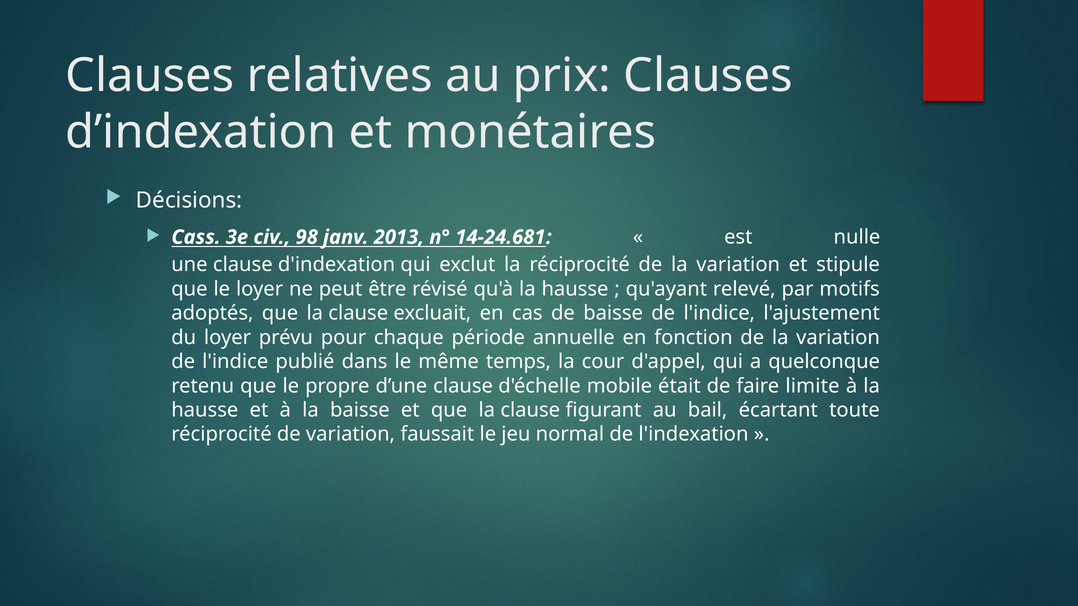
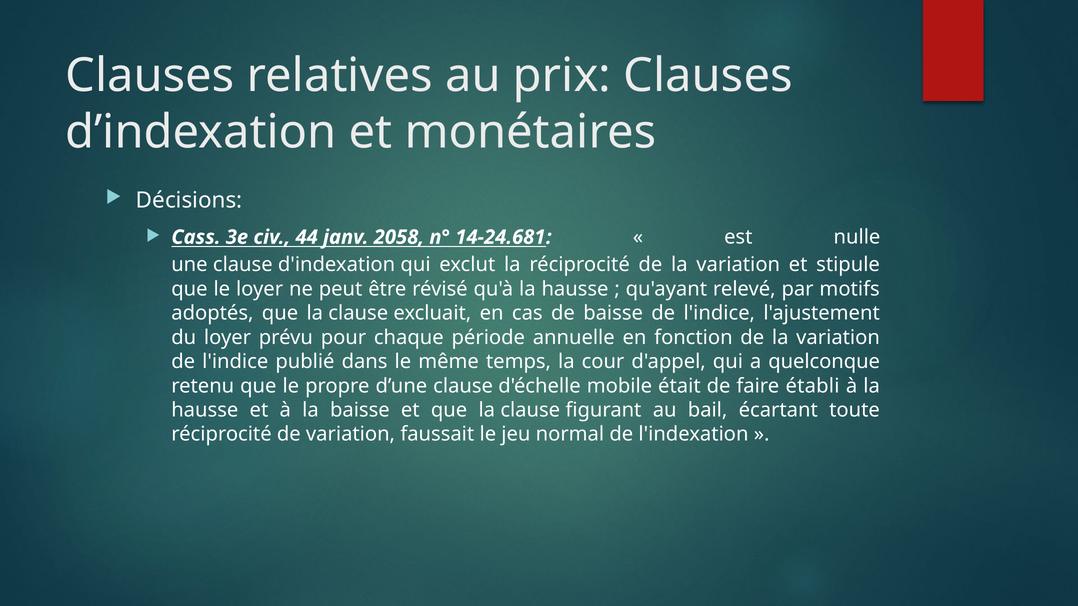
98: 98 -> 44
2013: 2013 -> 2058
limite: limite -> établi
